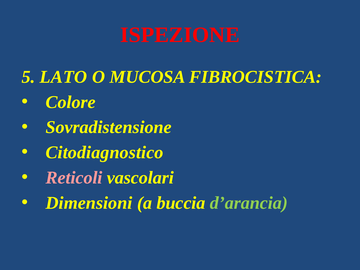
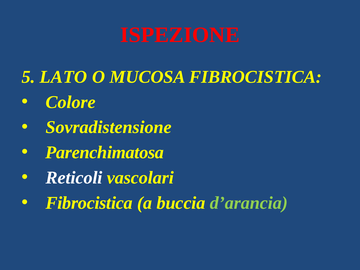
Citodiagnostico: Citodiagnostico -> Parenchimatosa
Reticoli colour: pink -> white
Dimensioni at (89, 203): Dimensioni -> Fibrocistica
